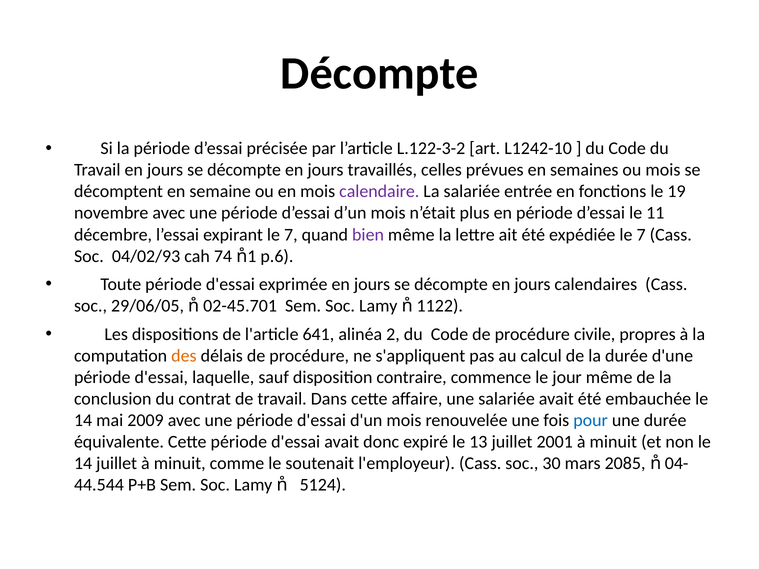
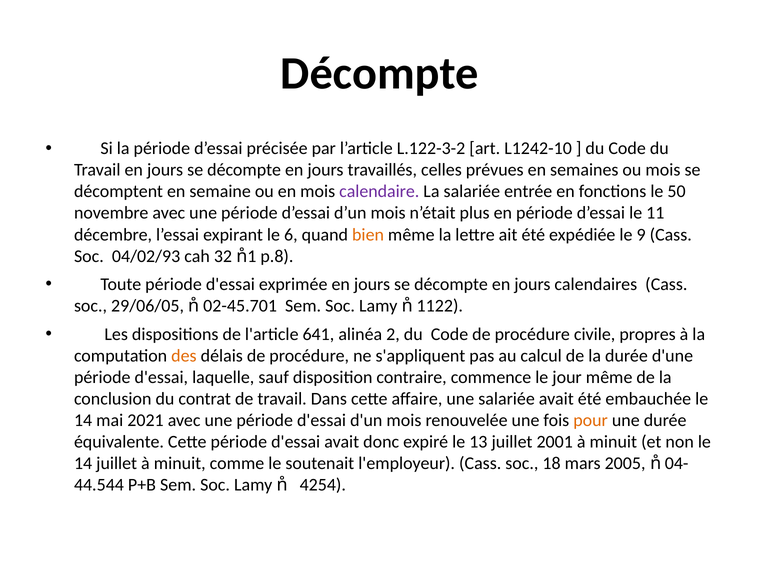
19: 19 -> 50
expirant le 7: 7 -> 6
bien colour: purple -> orange
expédiée le 7: 7 -> 9
74: 74 -> 32
p.6: p.6 -> p.8
2009: 2009 -> 2021
pour colour: blue -> orange
30: 30 -> 18
2085: 2085 -> 2005
5124: 5124 -> 4254
